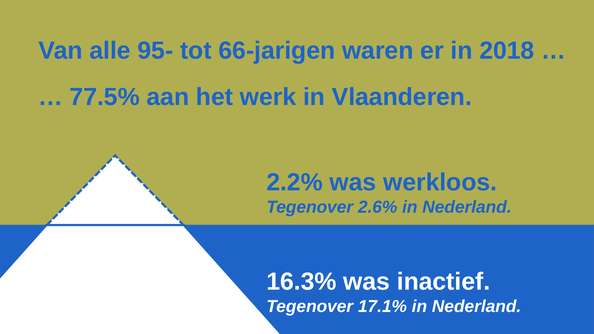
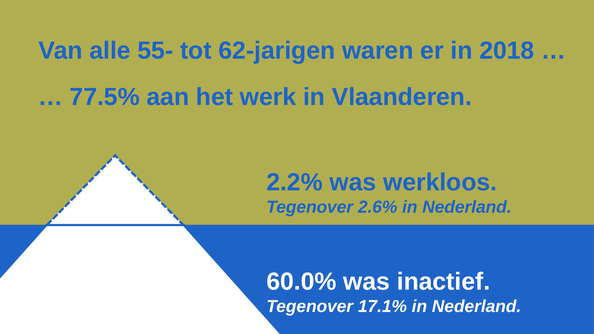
95-: 95- -> 55-
66-jarigen: 66-jarigen -> 62-jarigen
16.3%: 16.3% -> 60.0%
